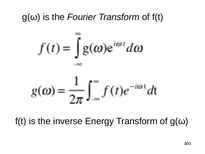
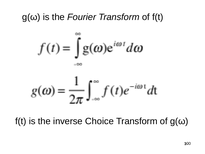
Energy: Energy -> Choice
